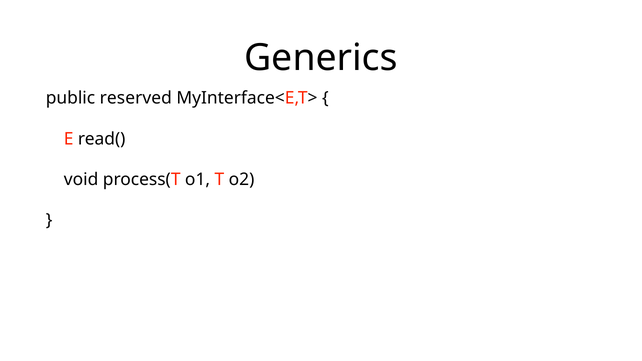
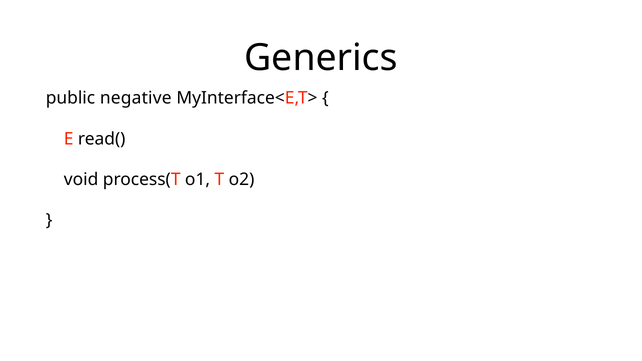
reserved: reserved -> negative
